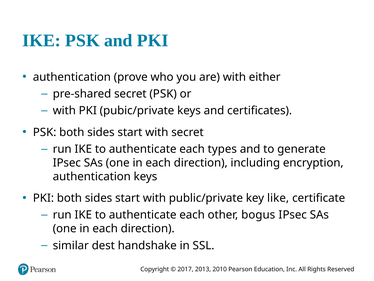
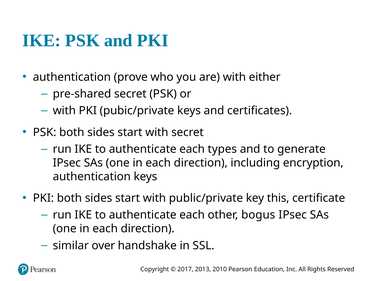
like: like -> this
dest: dest -> over
